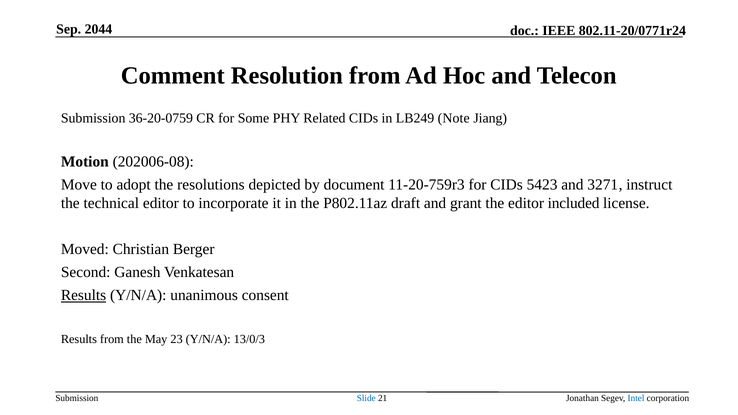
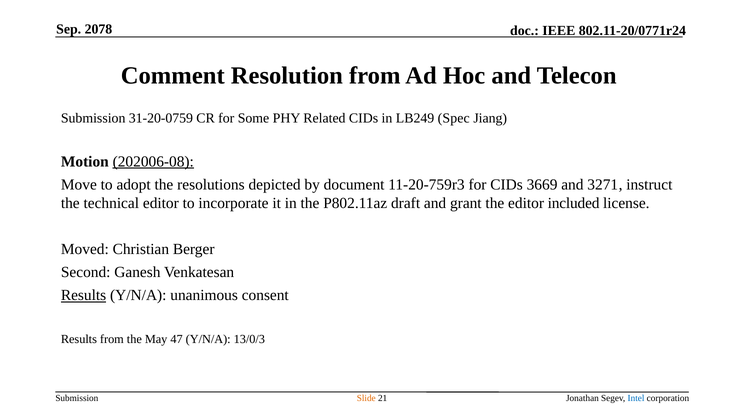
2044: 2044 -> 2078
36-20-0759: 36-20-0759 -> 31-20-0759
Note: Note -> Spec
202006-08 underline: none -> present
5423: 5423 -> 3669
23: 23 -> 47
Slide colour: blue -> orange
